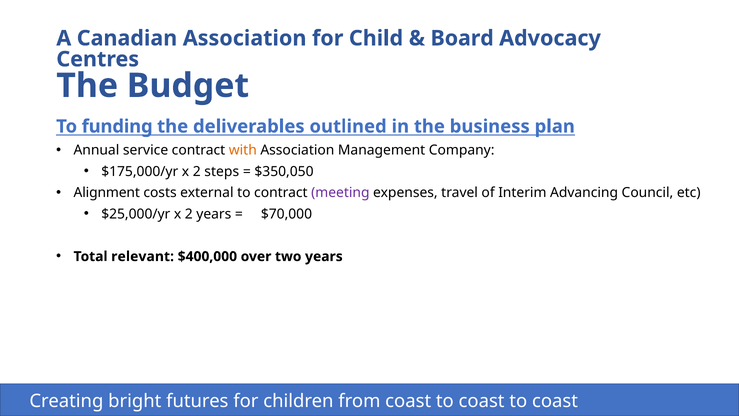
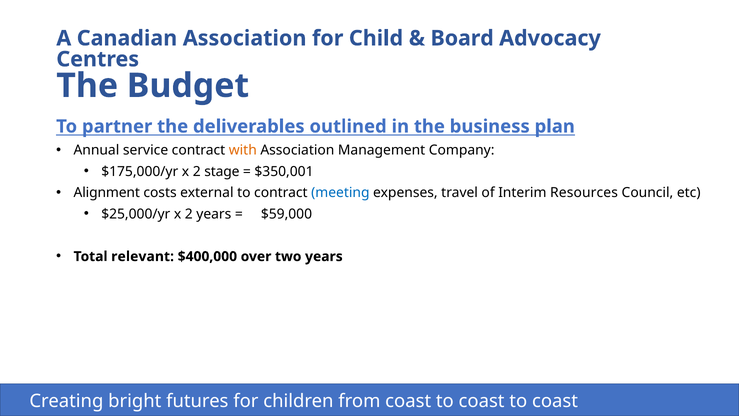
funding: funding -> partner
steps: steps -> stage
$350,050: $350,050 -> $350,001
meeting colour: purple -> blue
Advancing: Advancing -> Resources
$70,000: $70,000 -> $59,000
